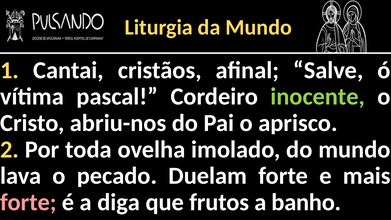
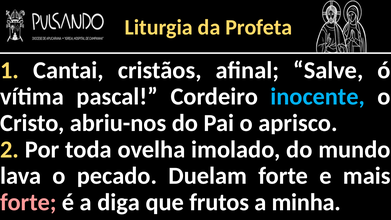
da Mundo: Mundo -> Profeta
inocente colour: light green -> light blue
banho: banho -> minha
